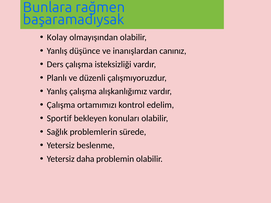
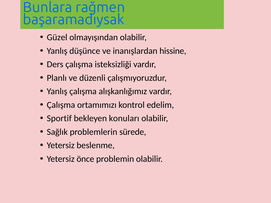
Kolay: Kolay -> Güzel
canınız: canınız -> hissine
daha: daha -> önce
